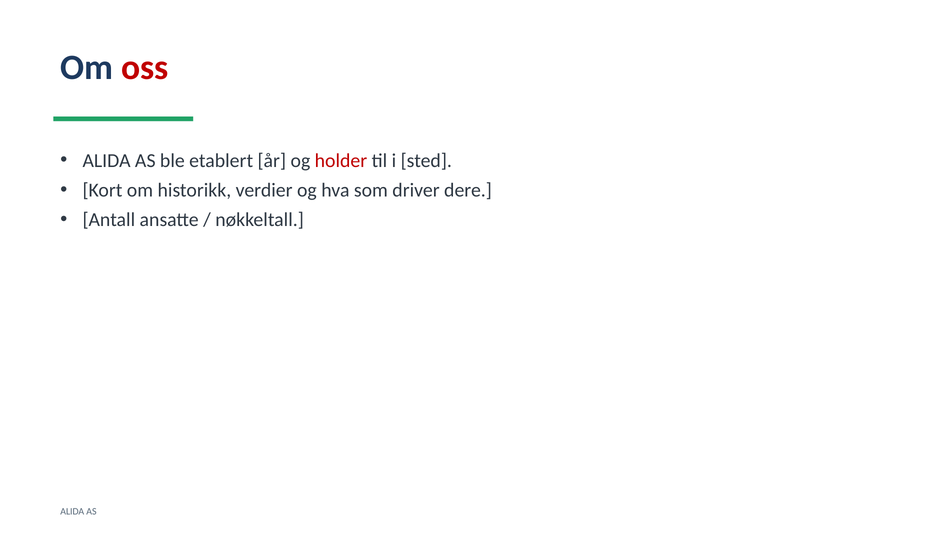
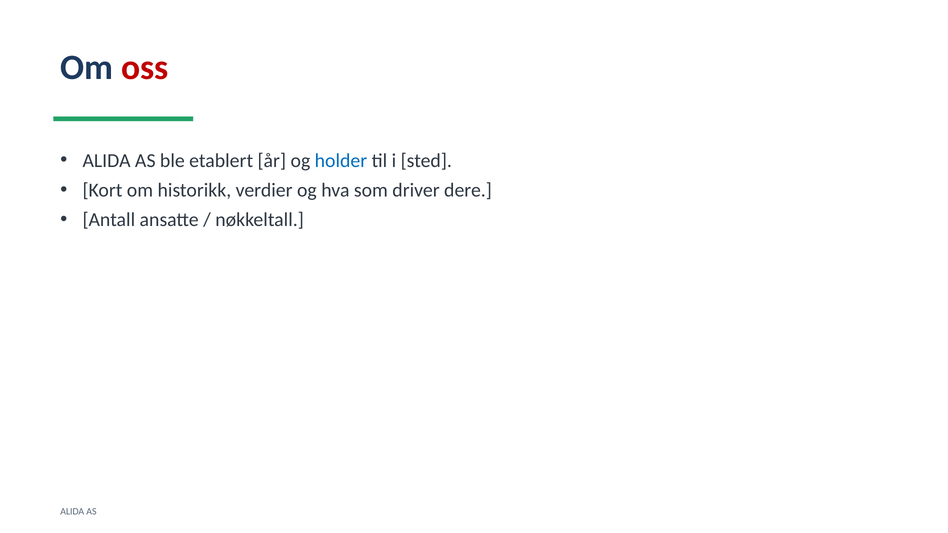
holder colour: red -> blue
